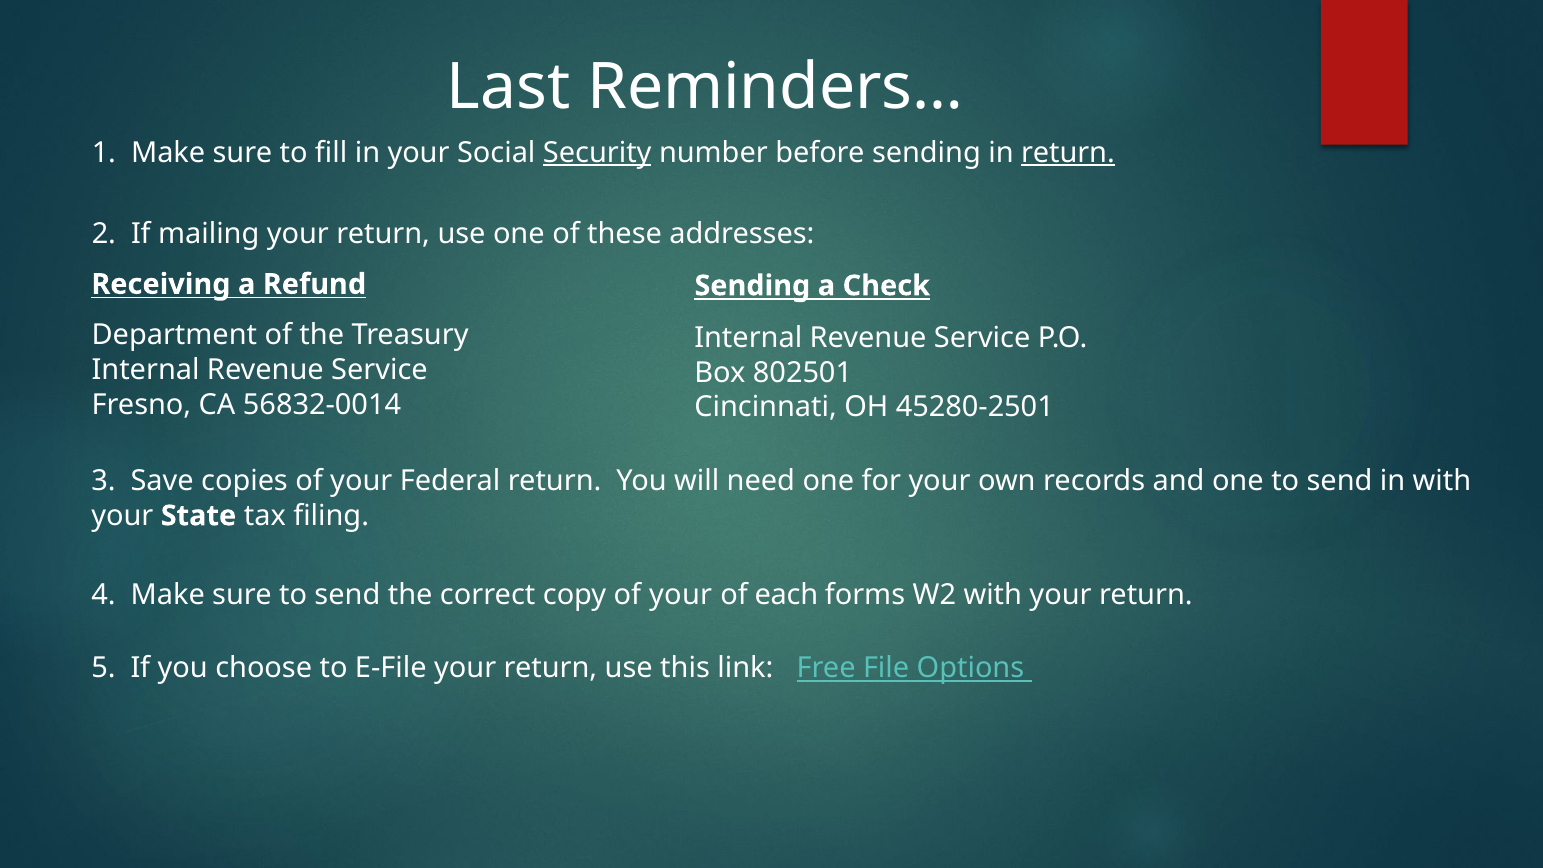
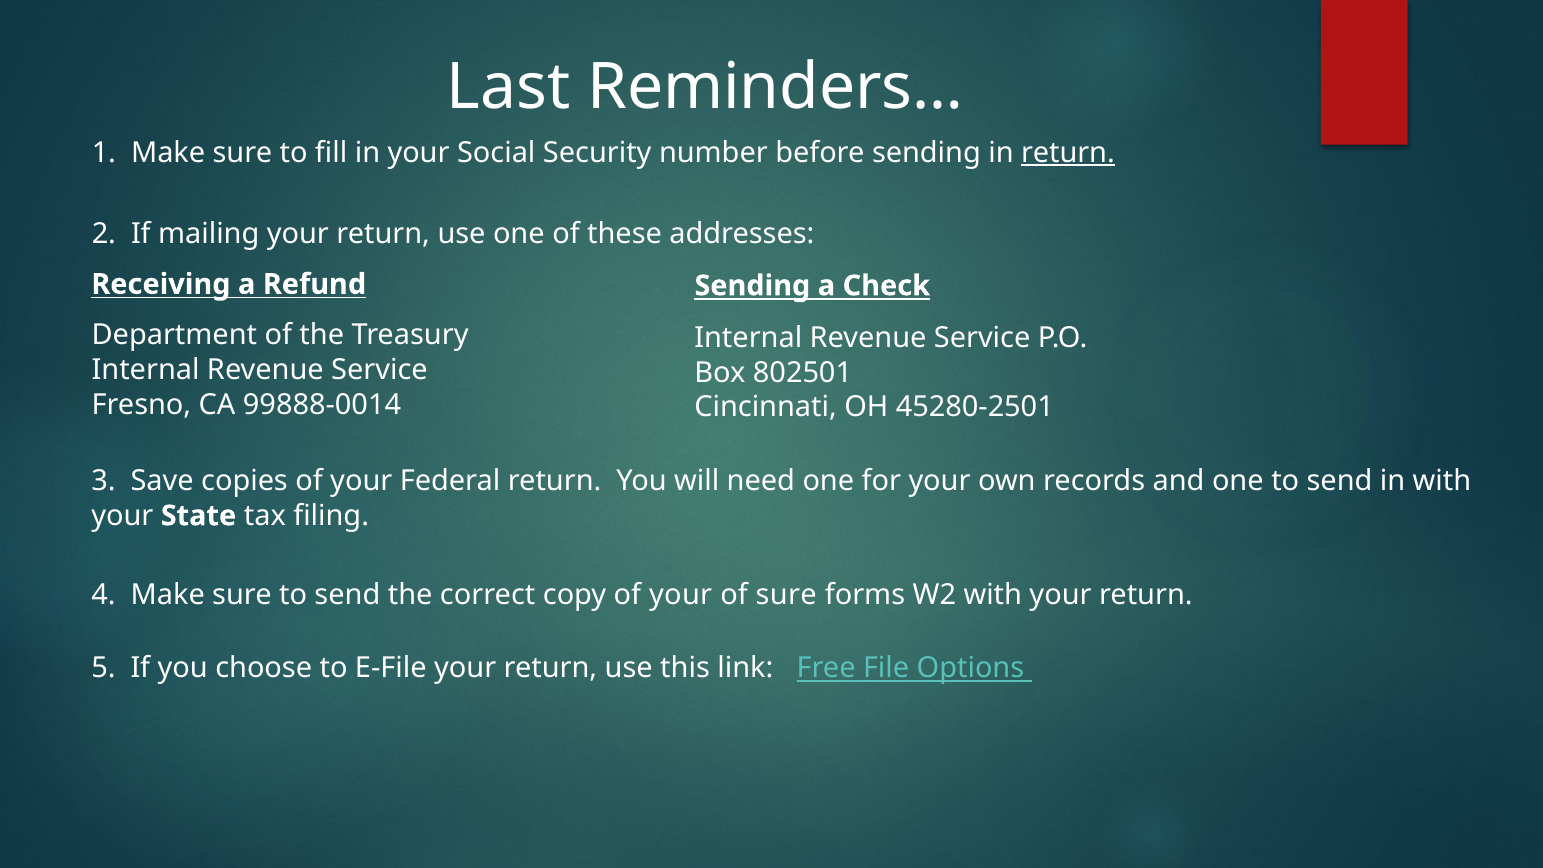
Security underline: present -> none
56832-0014: 56832-0014 -> 99888-0014
of each: each -> sure
